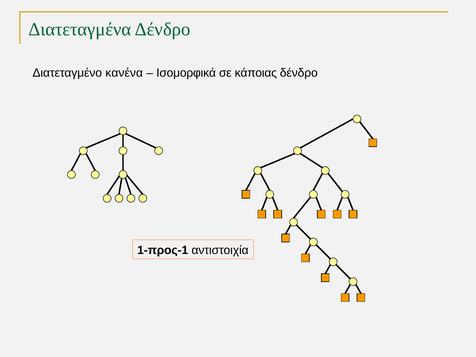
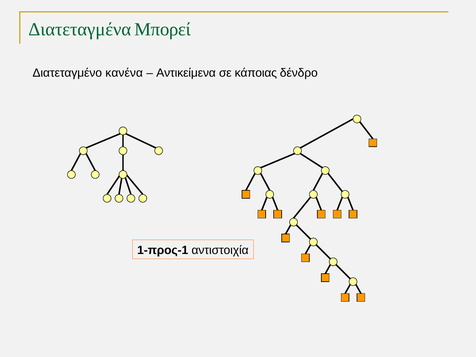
Διατεταγμένα Δένδρο: Δένδρο -> Μπορεί
Ισομορφικά: Ισομορφικά -> Αντικείμενα
